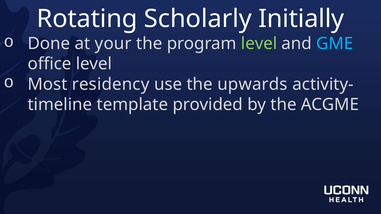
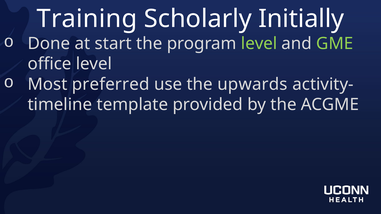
Rotating: Rotating -> Training
your: your -> start
GME colour: light blue -> light green
residency: residency -> preferred
